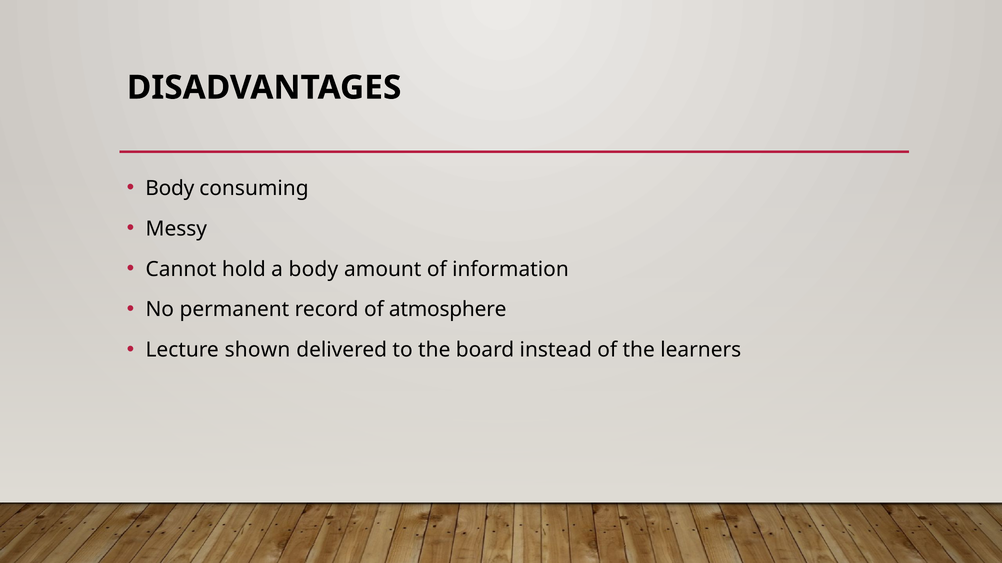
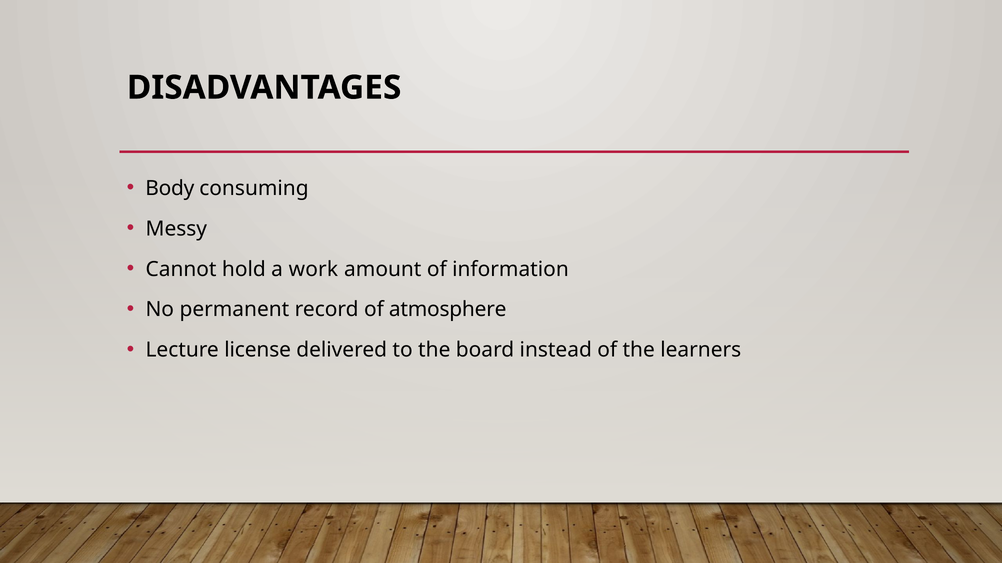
a body: body -> work
shown: shown -> license
